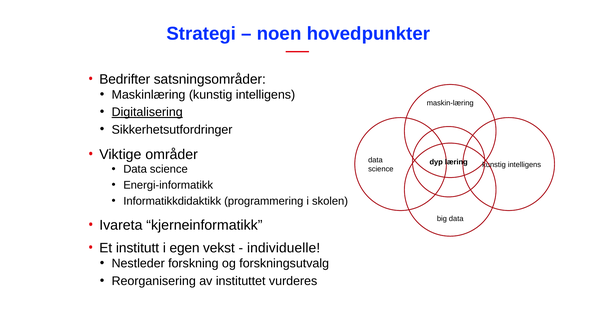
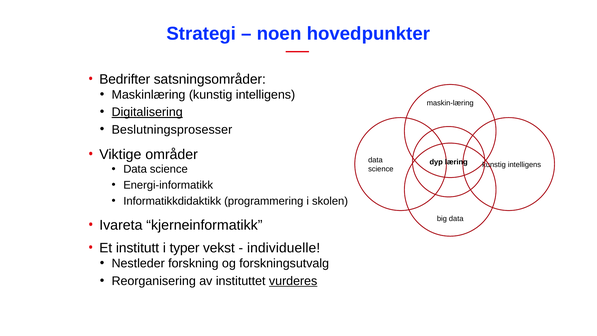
Sikkerhetsutfordringer: Sikkerhetsutfordringer -> Beslutningsprosesser
egen: egen -> typer
vurderes underline: none -> present
